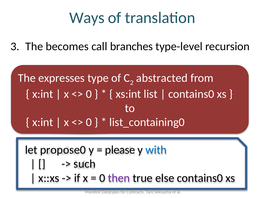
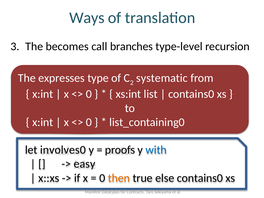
abstracted: abstracted -> systematic
propose0: propose0 -> involves0
please: please -> proofs
such: such -> easy
then colour: purple -> orange
